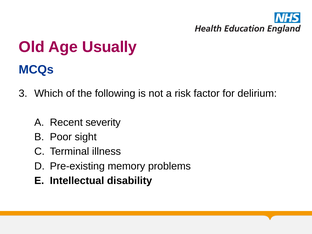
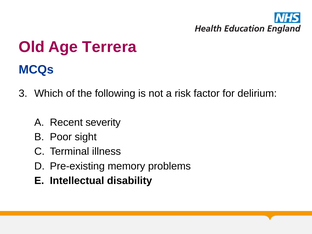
Usually: Usually -> Terrera
